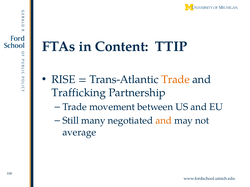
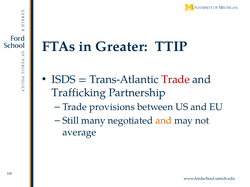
Content: Content -> Greater
RISE: RISE -> ISDS
Trade at (176, 80) colour: orange -> red
movement: movement -> provisions
